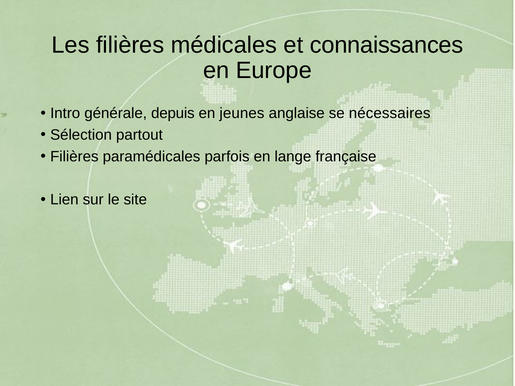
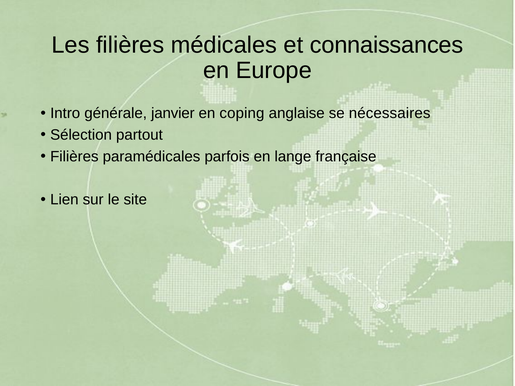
depuis: depuis -> janvier
jeunes: jeunes -> coping
